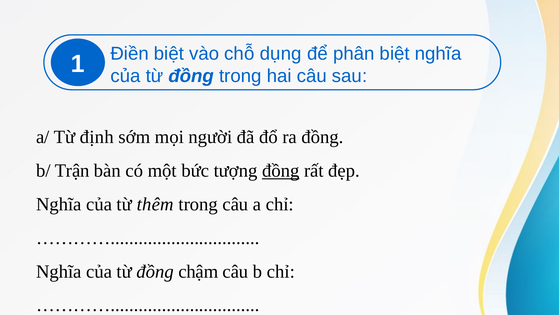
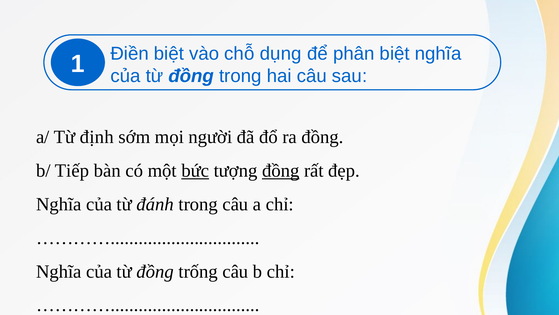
Trận: Trận -> Tiếp
bức underline: none -> present
thêm: thêm -> đánh
chậm: chậm -> trống
